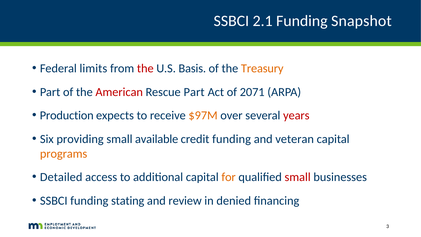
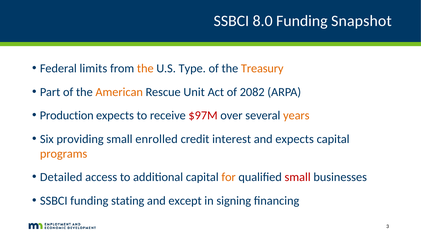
2.1: 2.1 -> 8.0
the at (145, 68) colour: red -> orange
Basis: Basis -> Type
American colour: red -> orange
Rescue Part: Part -> Unit
2071: 2071 -> 2082
$97M colour: orange -> red
years colour: red -> orange
available: available -> enrolled
credit funding: funding -> interest
and veteran: veteran -> expects
review: review -> except
denied: denied -> signing
